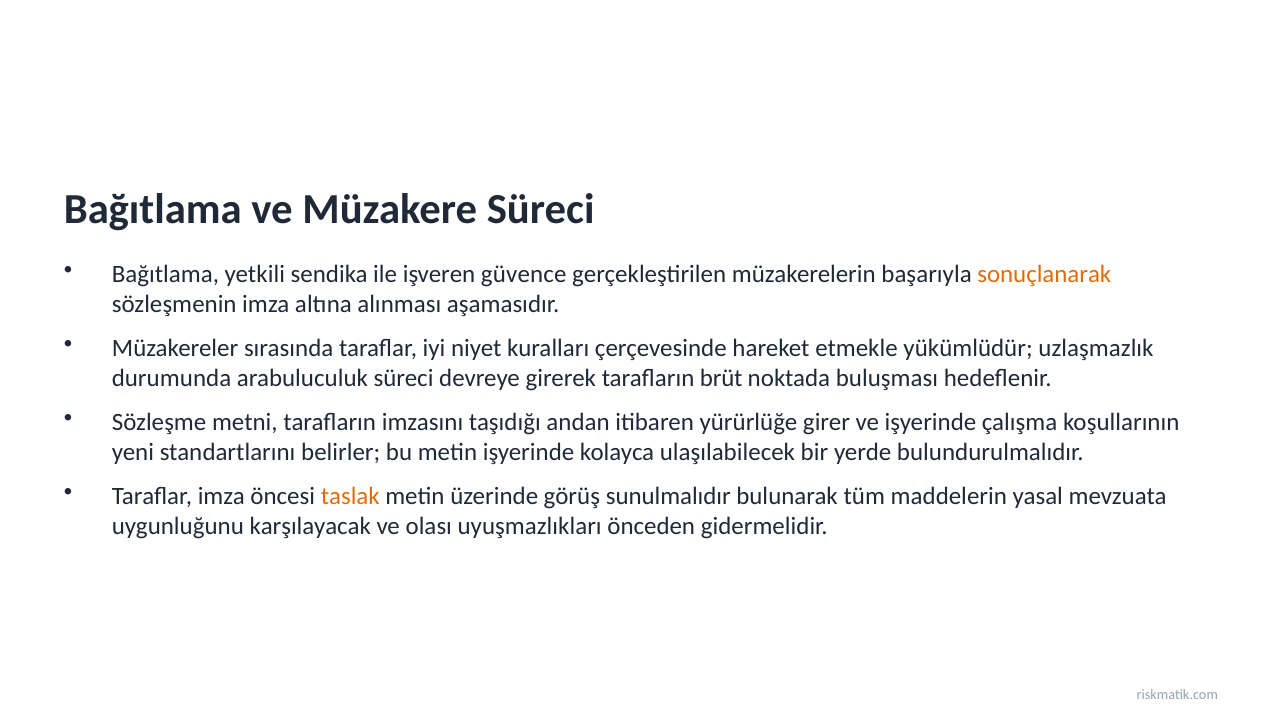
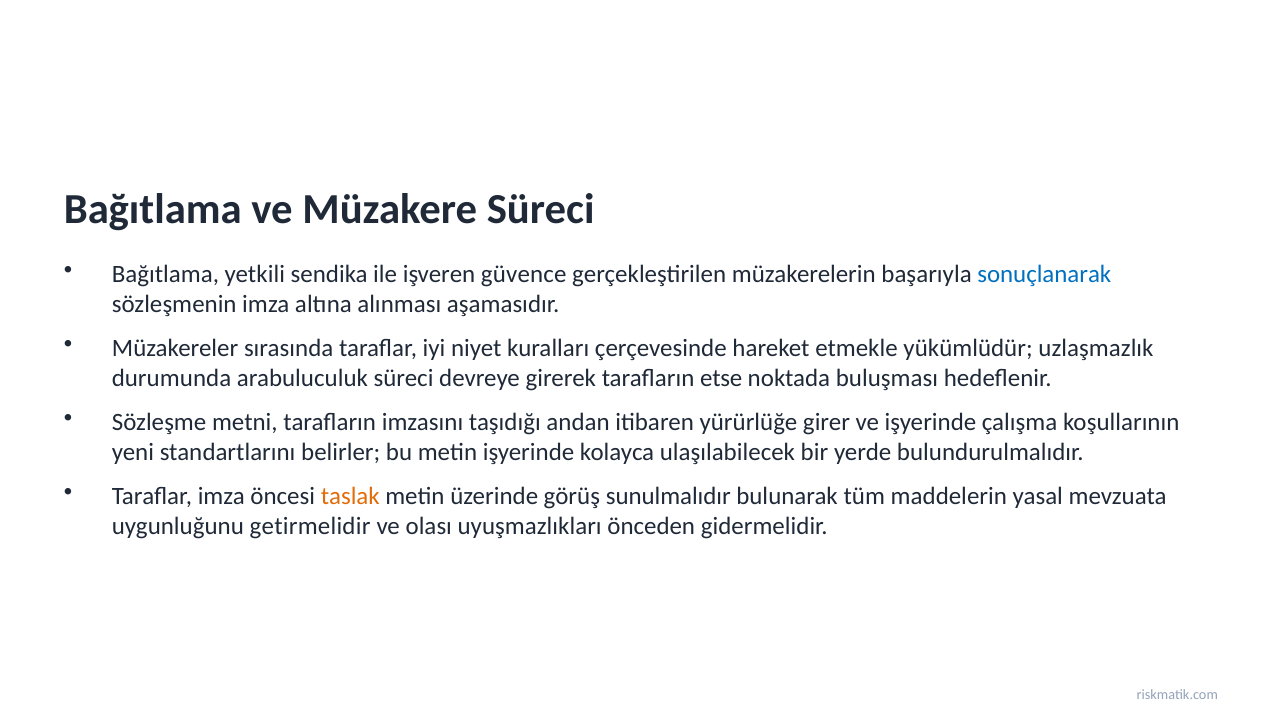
sonuçlanarak colour: orange -> blue
brüt: brüt -> etse
karşılayacak: karşılayacak -> getirmelidir
